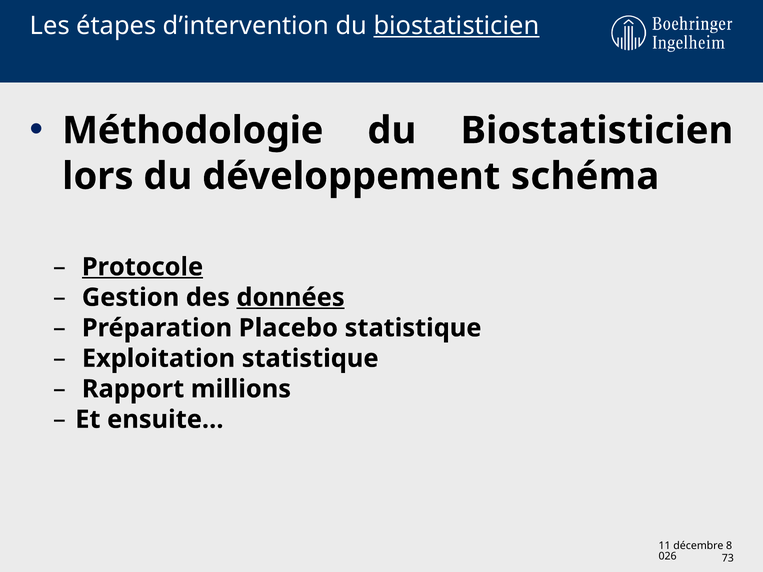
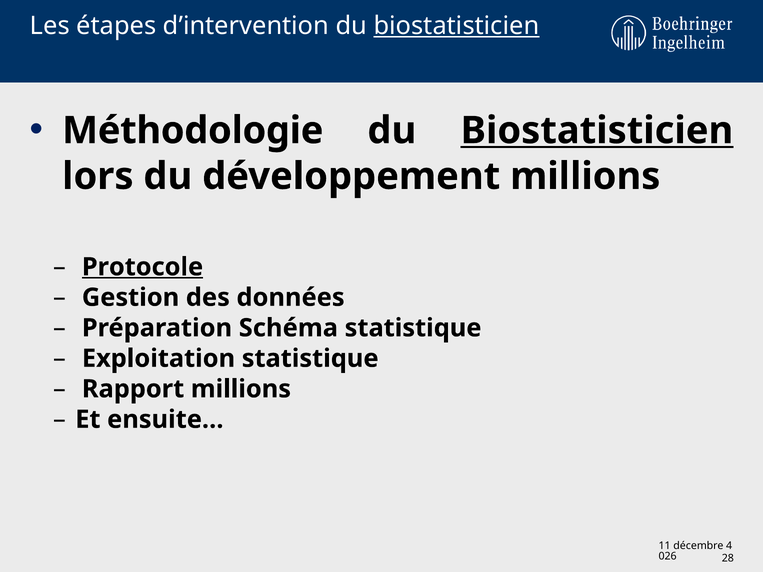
Biostatisticien at (597, 131) underline: none -> present
développement schéma: schéma -> millions
données underline: present -> none
Placebo: Placebo -> Schéma
8: 8 -> 4
73: 73 -> 28
